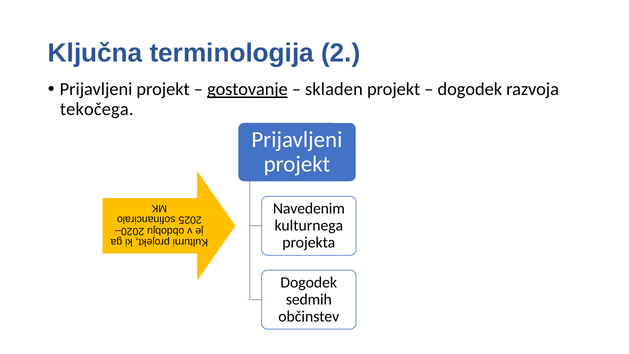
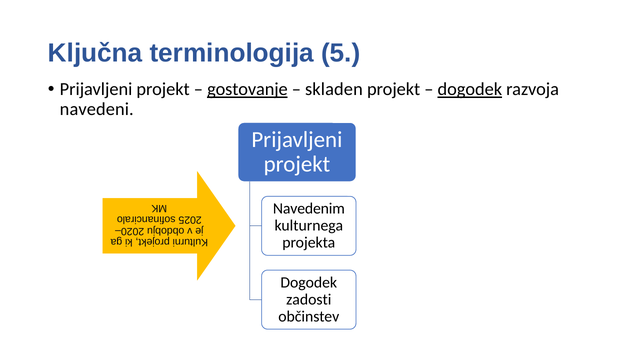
terminologija 2: 2 -> 5
dogodek at (470, 89) underline: none -> present
tekočega: tekočega -> navedeni
sedmih: sedmih -> zadosti
